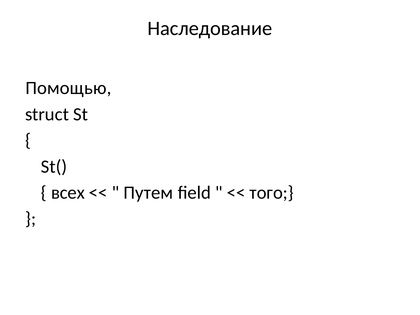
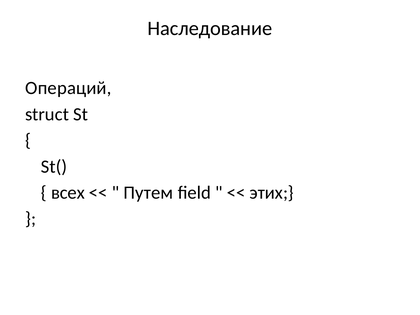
Помощью: Помощью -> Операций
того: того -> этих
